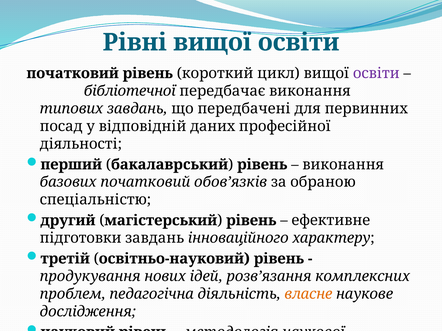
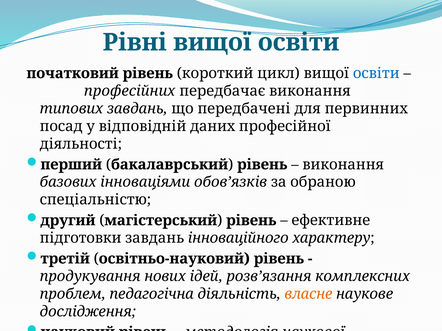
освіти at (376, 73) colour: purple -> blue
бібліотечної: бібліотечної -> професійних
базових початковий: початковий -> інноваціями
